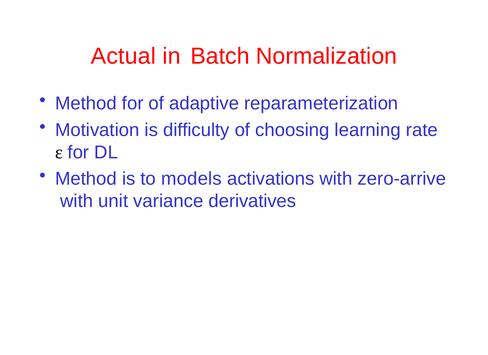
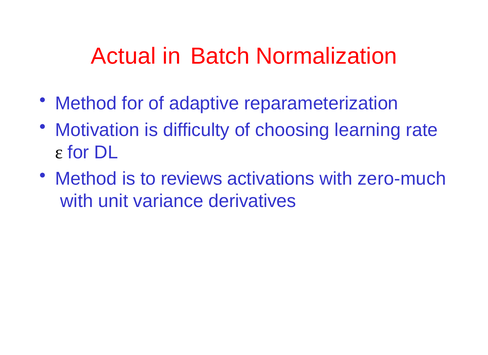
models: models -> reviews
zero-arrive: zero-arrive -> zero-much
